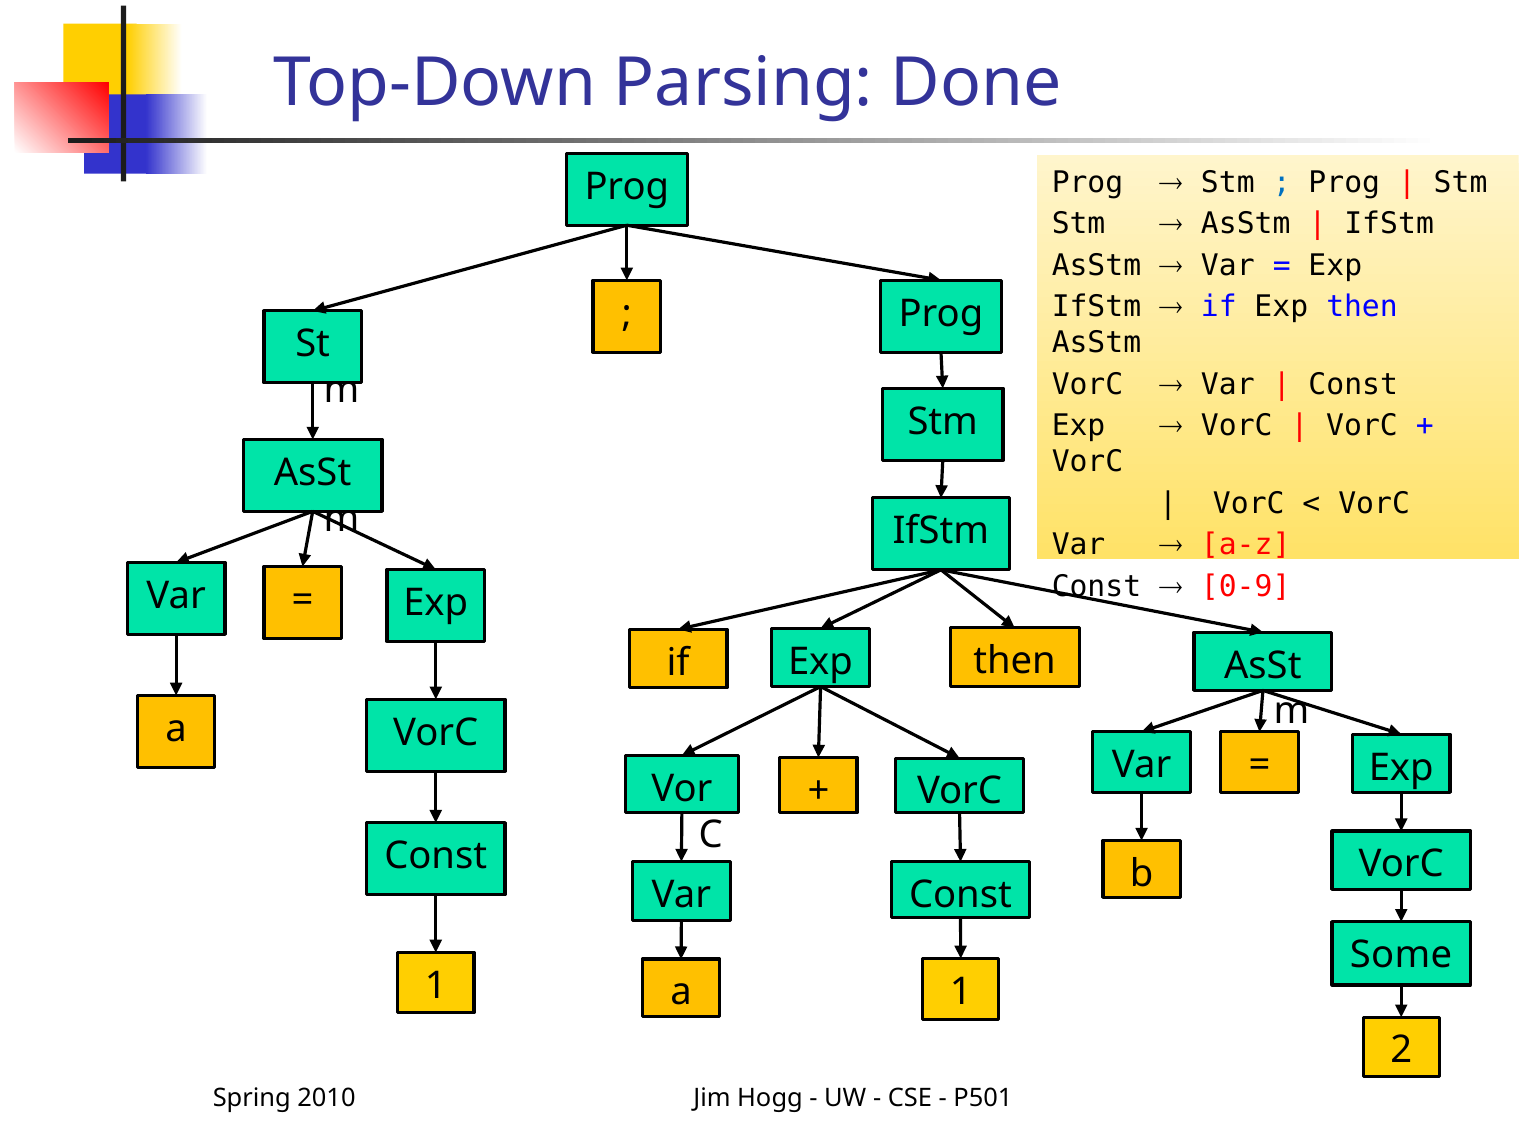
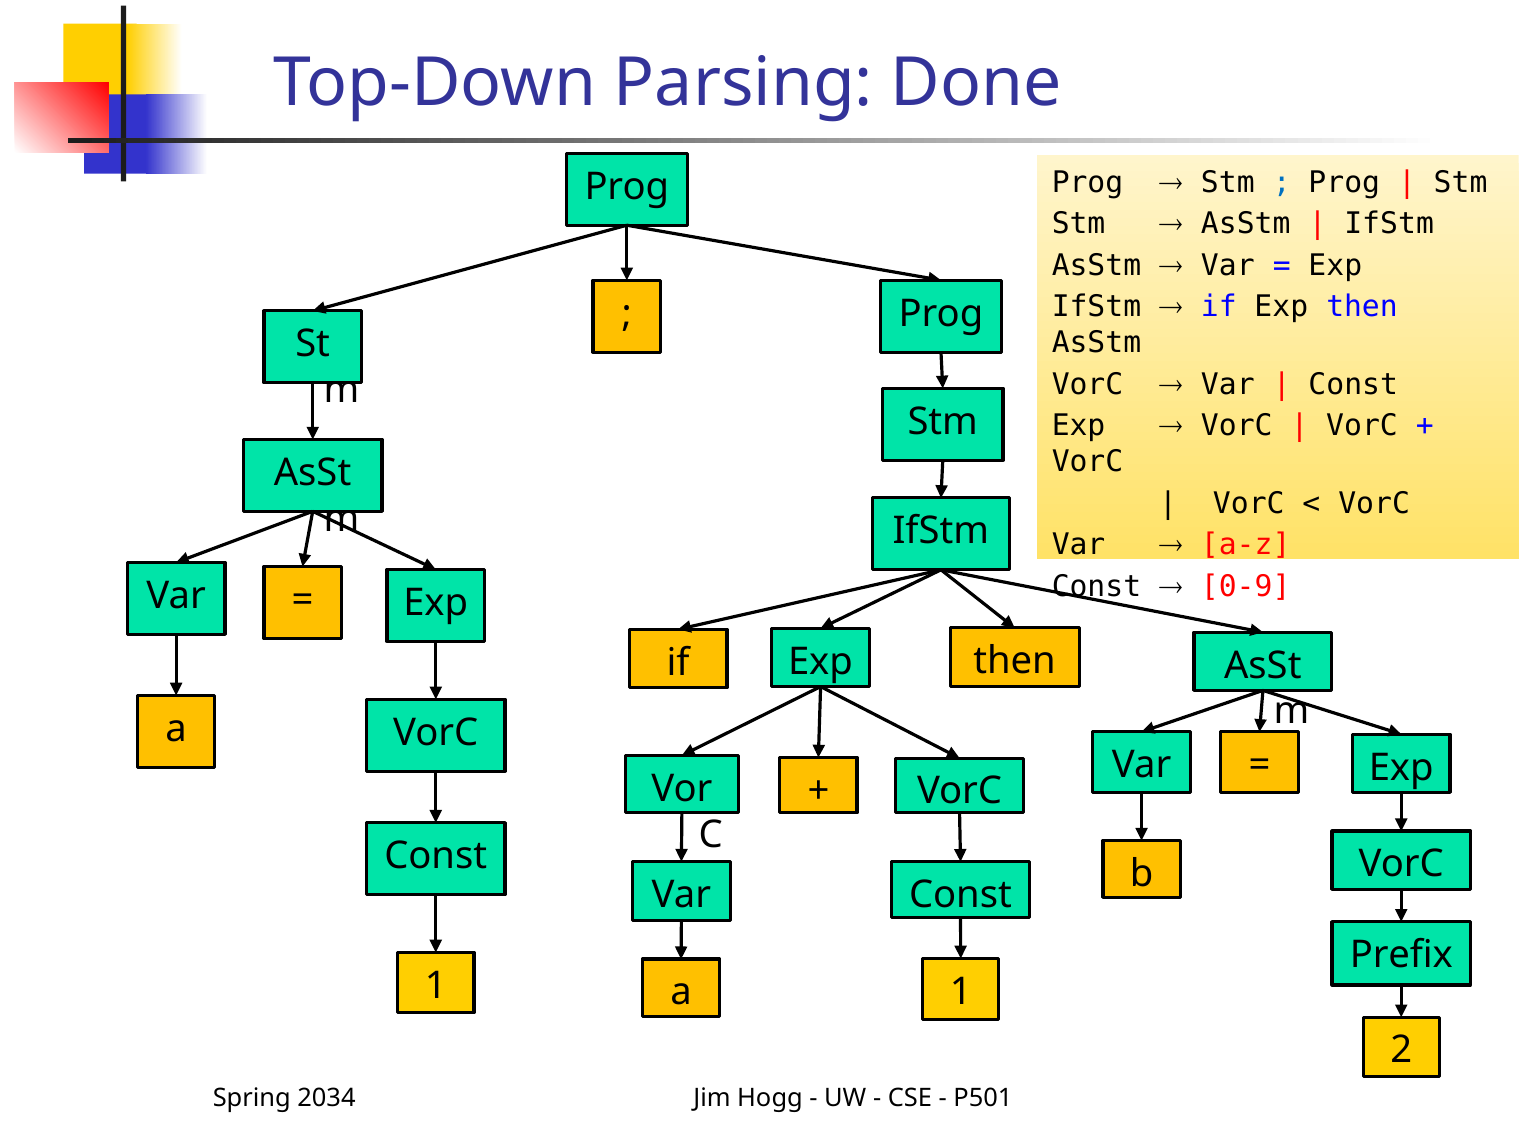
Some: Some -> Prefix
2010: 2010 -> 2034
